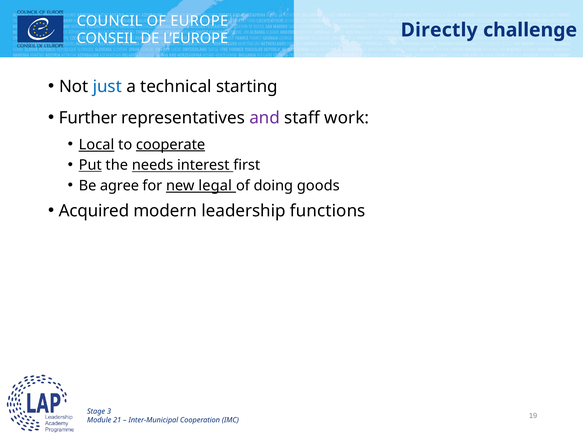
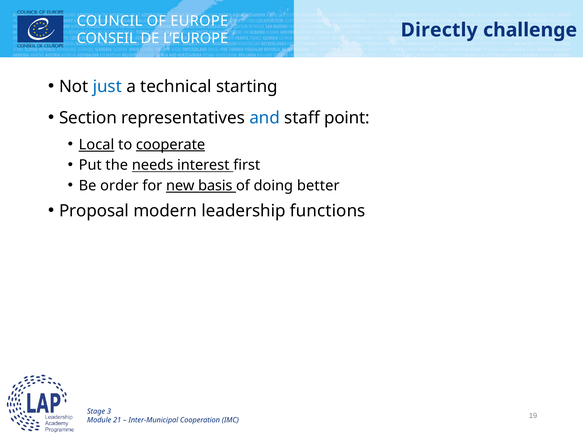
Further: Further -> Section
and colour: purple -> blue
work: work -> point
Put underline: present -> none
agree: agree -> order
legal: legal -> basis
goods: goods -> better
Acquired: Acquired -> Proposal
